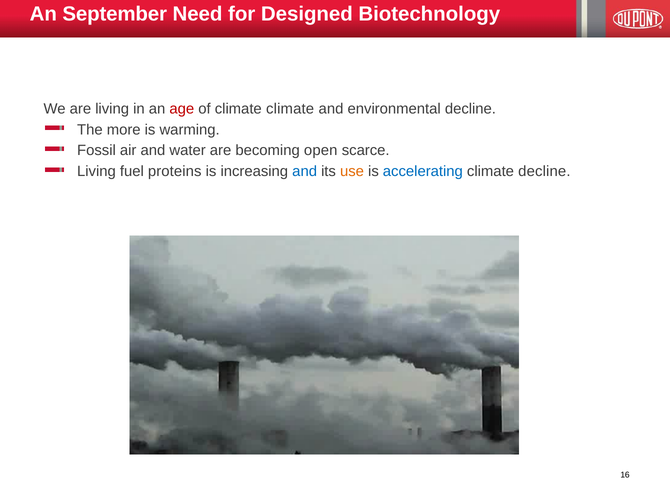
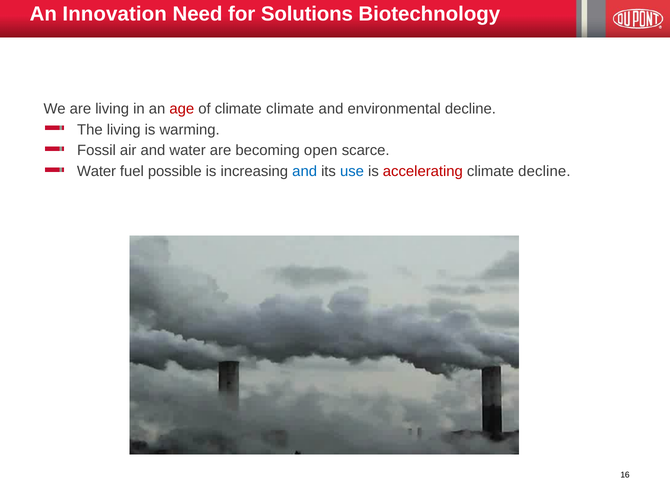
September: September -> Innovation
Designed: Designed -> Solutions
The more: more -> living
Living at (96, 171): Living -> Water
proteins: proteins -> possible
use colour: orange -> blue
accelerating colour: blue -> red
